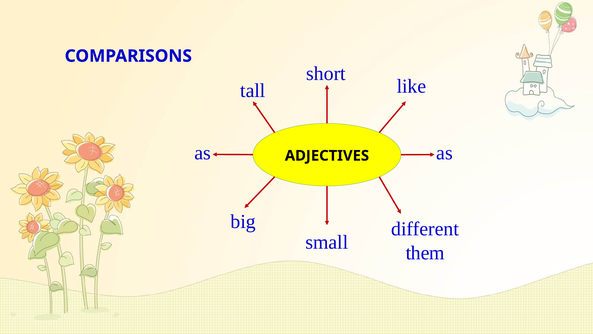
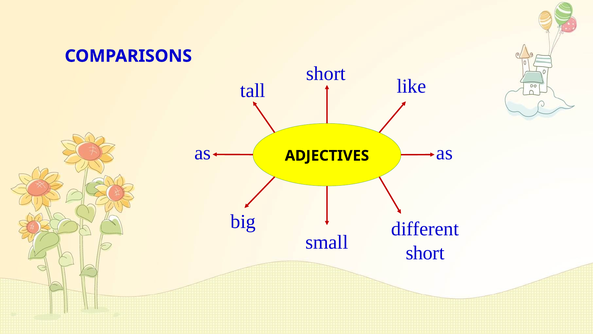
them at (425, 252): them -> short
